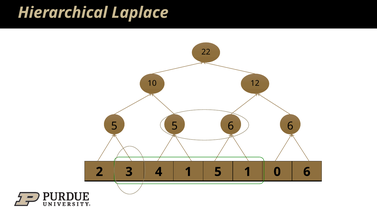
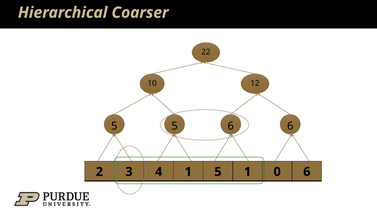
Laplace: Laplace -> Coarser
